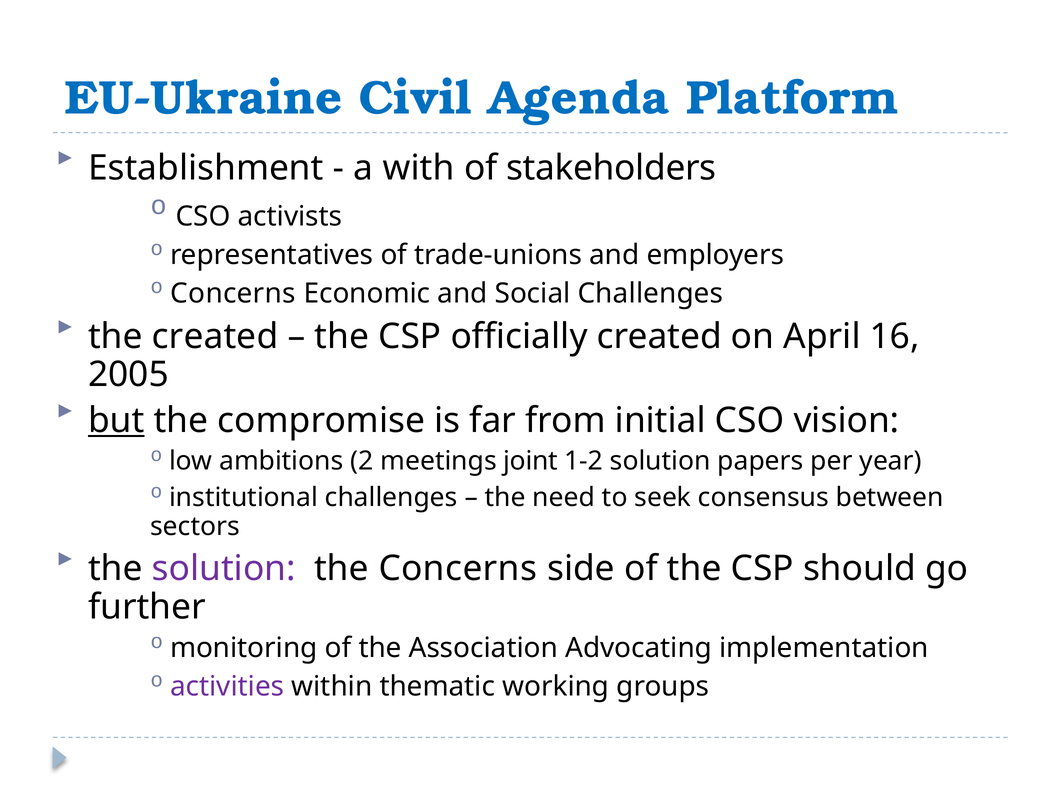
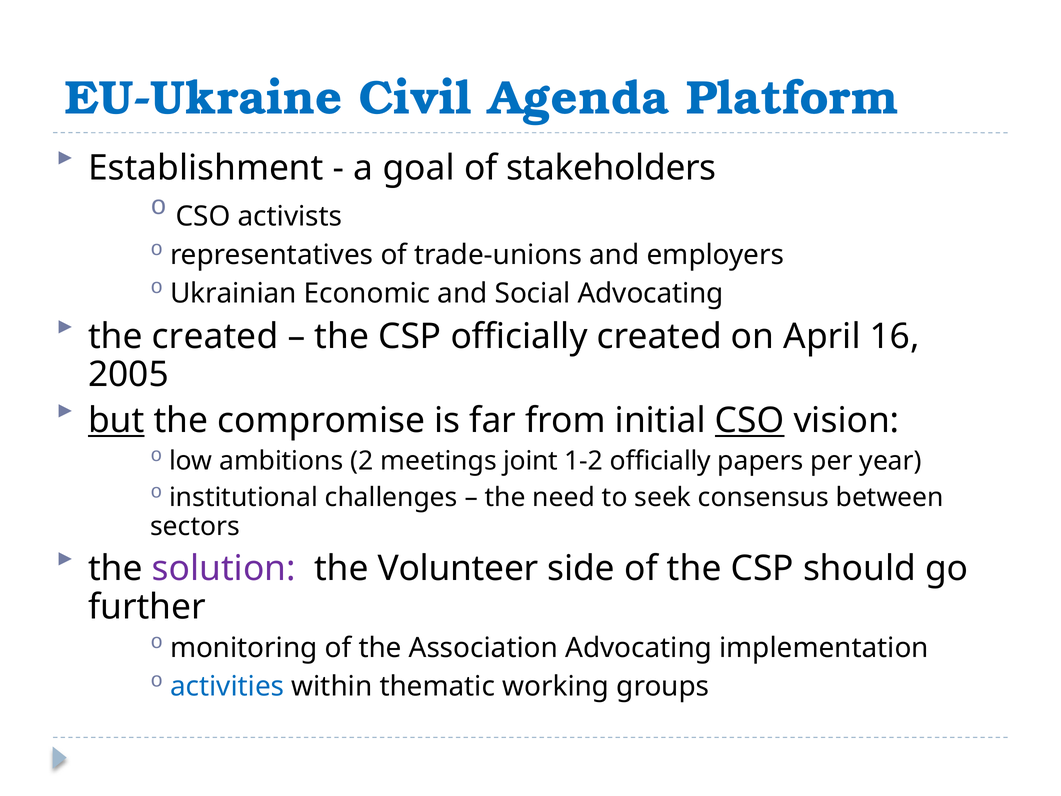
with: with -> goal
Concerns at (233, 293): Concerns -> Ukrainian
Social Challenges: Challenges -> Advocating
CSO at (750, 421) underline: none -> present
1-2 solution: solution -> officially
the Concerns: Concerns -> Volunteer
activities colour: purple -> blue
